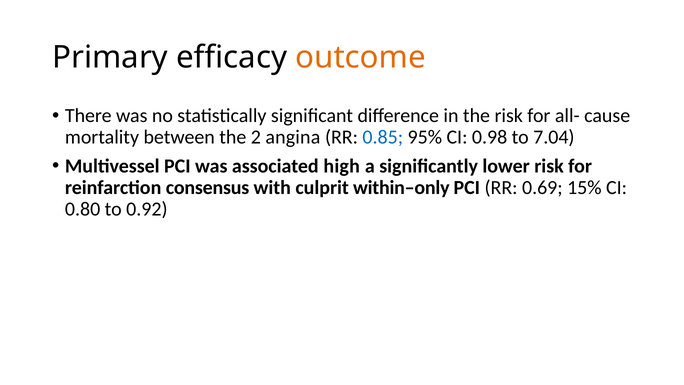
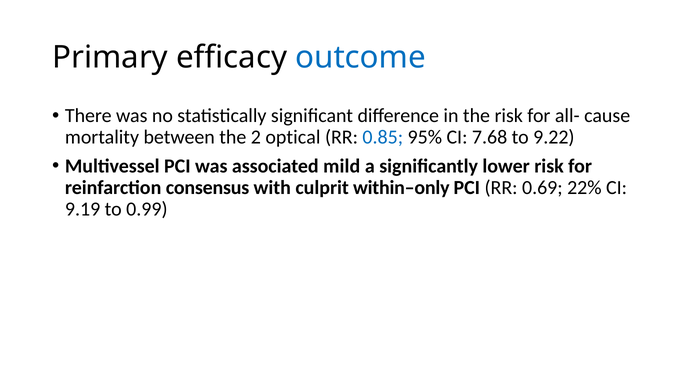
outcome colour: orange -> blue
angina: angina -> optical
0.98: 0.98 -> 7.68
7.04: 7.04 -> 9.22
high: high -> mild
15%: 15% -> 22%
0.80: 0.80 -> 9.19
0.92: 0.92 -> 0.99
